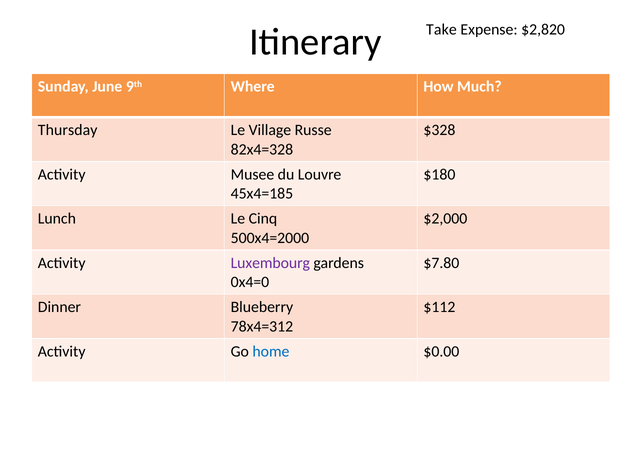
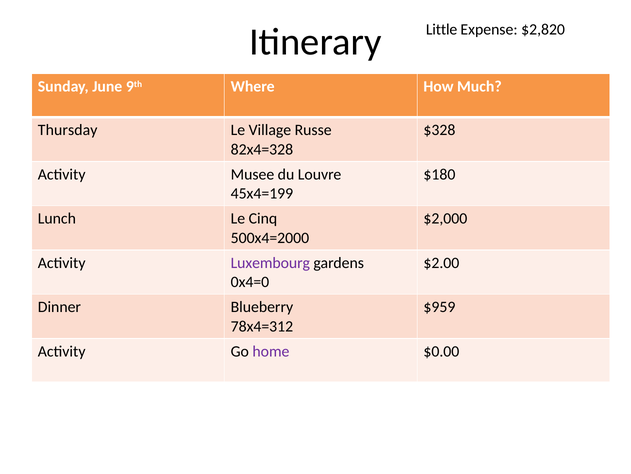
Take: Take -> Little
45x4=185: 45x4=185 -> 45x4=199
$7.80: $7.80 -> $2.00
$112: $112 -> $959
home colour: blue -> purple
